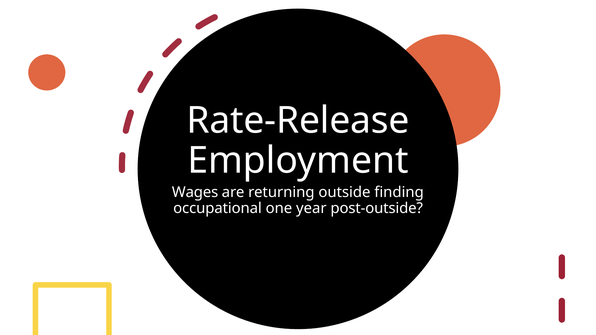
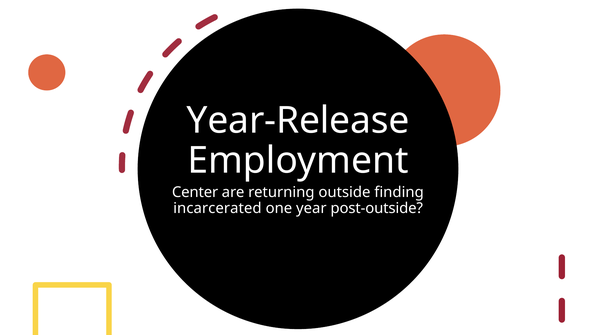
Rate-Release: Rate-Release -> Year-Release
Wages: Wages -> Center
occupational: occupational -> incarcerated
